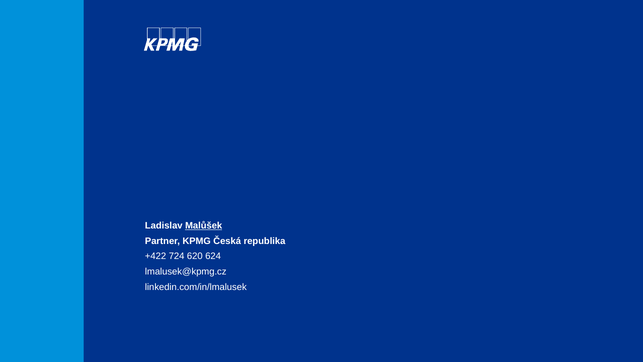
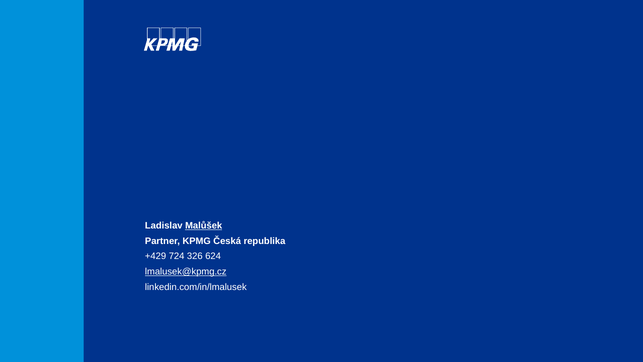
+422: +422 -> +429
620: 620 -> 326
lmalusek@kpmg.cz underline: none -> present
